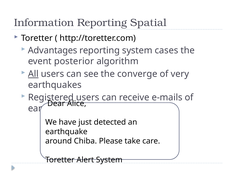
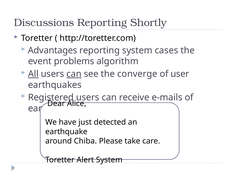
Information: Information -> Discussions
Spatial: Spatial -> Shortly
posterior: posterior -> problems
can at (74, 74) underline: none -> present
very: very -> user
